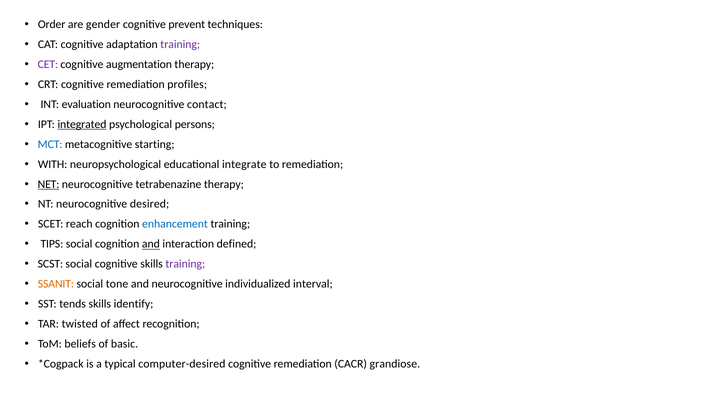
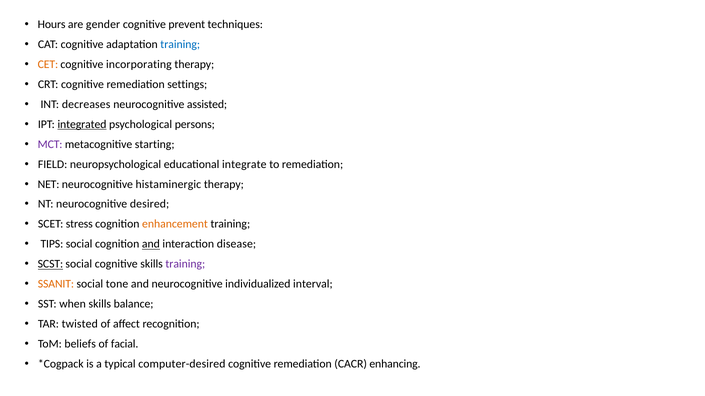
Order: Order -> Hours
training at (180, 44) colour: purple -> blue
CET colour: purple -> orange
augmentation: augmentation -> incorporating
profiles: profiles -> settings
evaluation: evaluation -> decreases
contact: contact -> assisted
MCT colour: blue -> purple
WITH: WITH -> FIELD
NET underline: present -> none
tetrabenazine: tetrabenazine -> histaminergic
reach: reach -> stress
enhancement colour: blue -> orange
defined: defined -> disease
SCST underline: none -> present
tends: tends -> when
identify: identify -> balance
basic: basic -> facial
grandiose: grandiose -> enhancing
